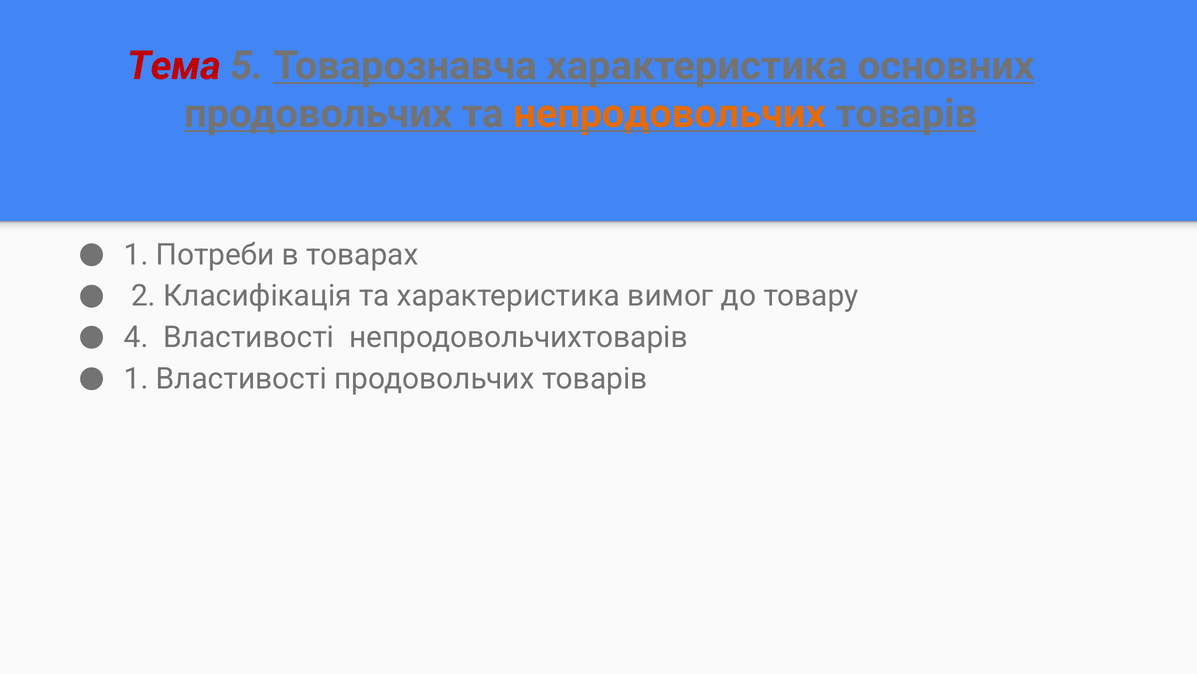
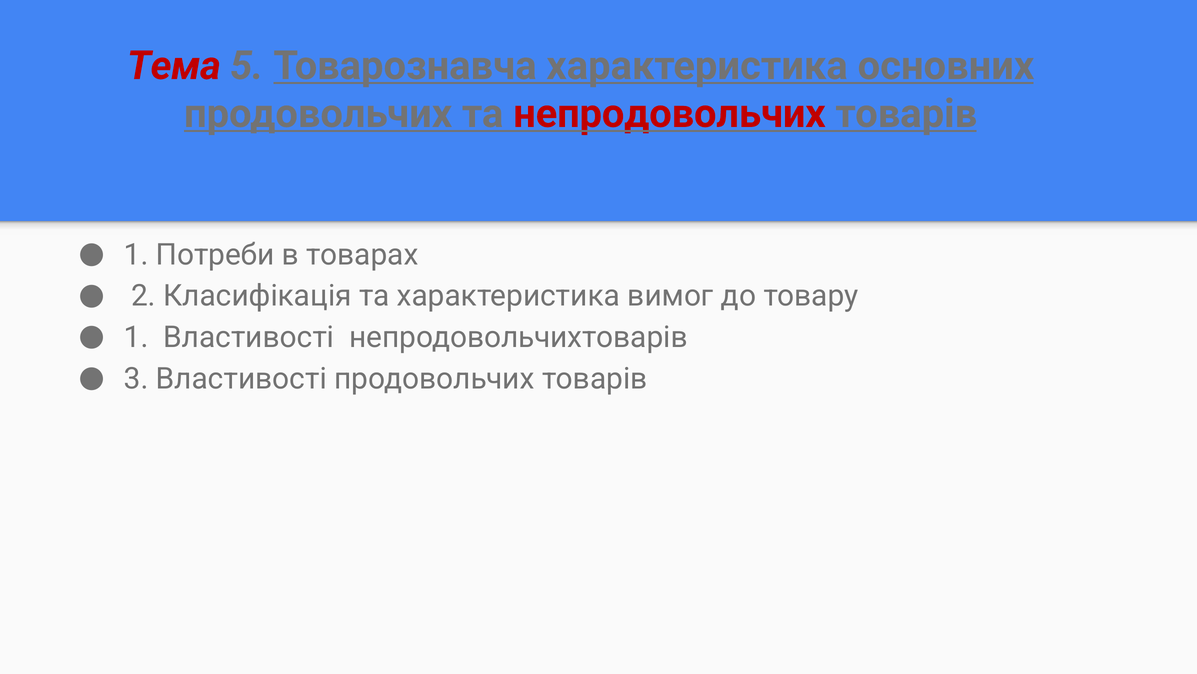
непродовольчих colour: orange -> red
4 at (136, 337): 4 -> 1
1 at (136, 378): 1 -> 3
